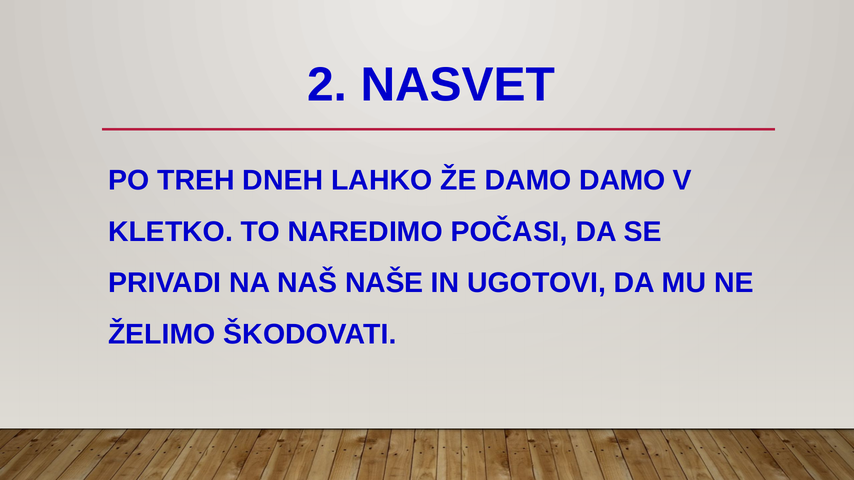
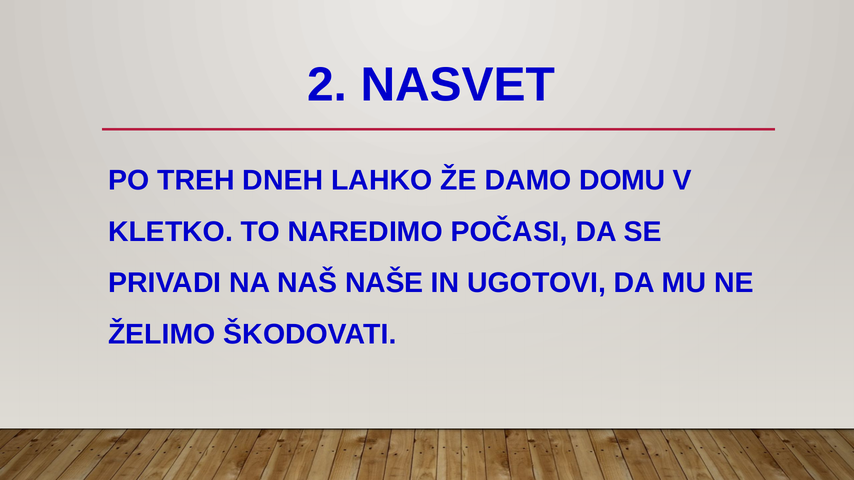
DAMO DAMO: DAMO -> DOMU
